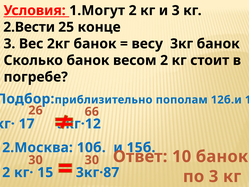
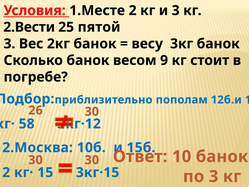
1.Могут: 1.Могут -> 1.Месте
конце: конце -> пятой
весом 2: 2 -> 9
26 66: 66 -> 30
17: 17 -> 58
3кг·87: 3кг·87 -> 3кг·15
